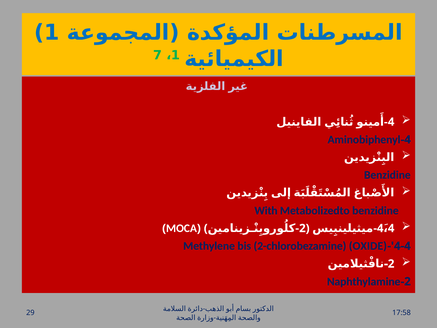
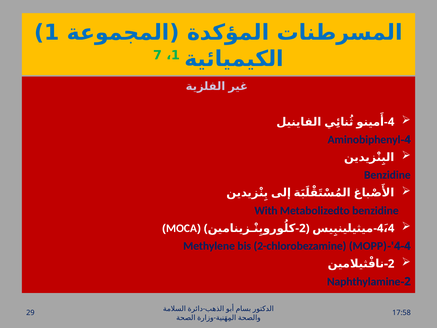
OXIDE: OXIDE -> MOPP
